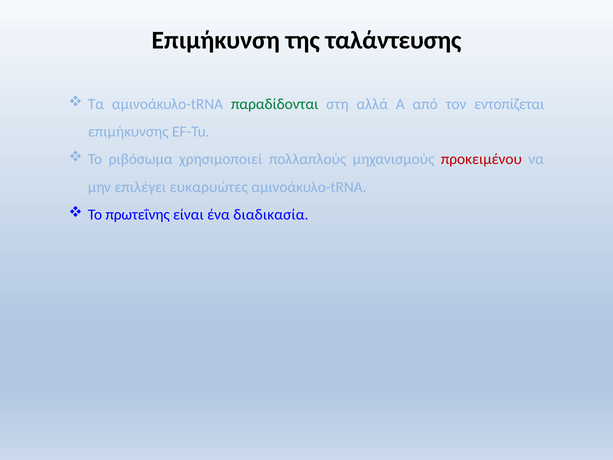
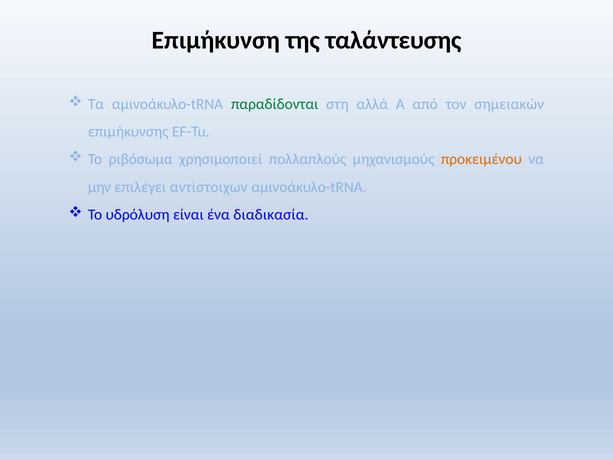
εντοπίζεται: εντοπίζεται -> σημειακών
προκειμένου colour: red -> orange
ευκαρυώτες: ευκαρυώτες -> αντίστοιχων
πρωτεΐνης: πρωτεΐνης -> υδρόλυση
